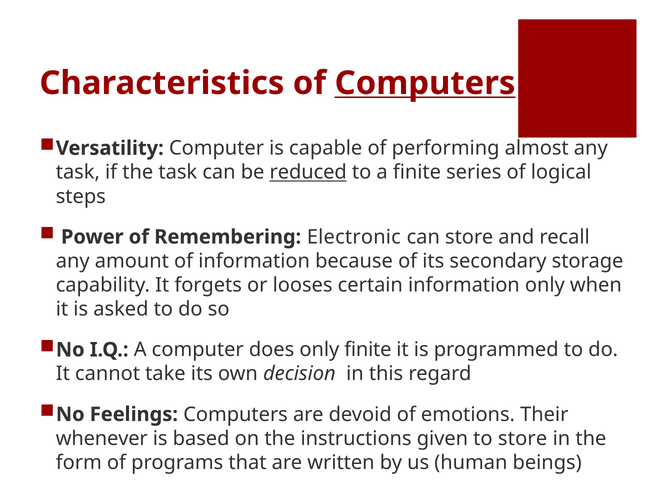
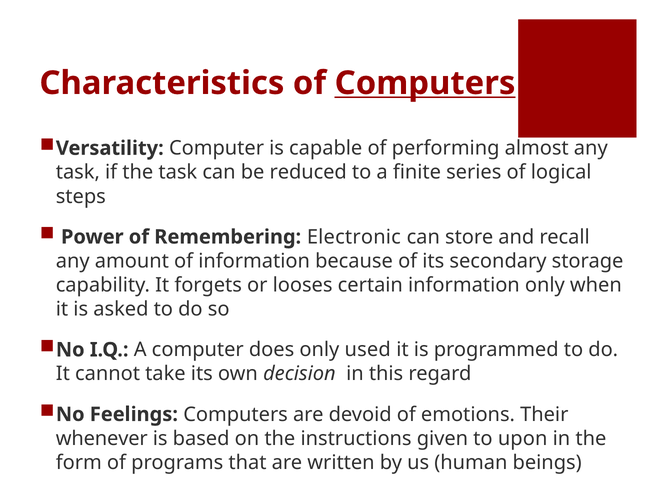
reduced underline: present -> none
only finite: finite -> used
to store: store -> upon
